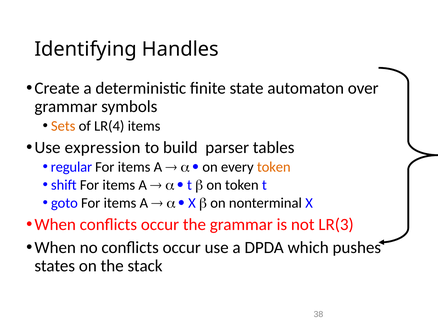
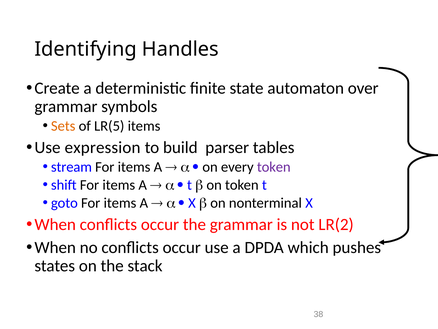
LR(4: LR(4 -> LR(5
regular: regular -> stream
token at (274, 167) colour: orange -> purple
LR(3: LR(3 -> LR(2
